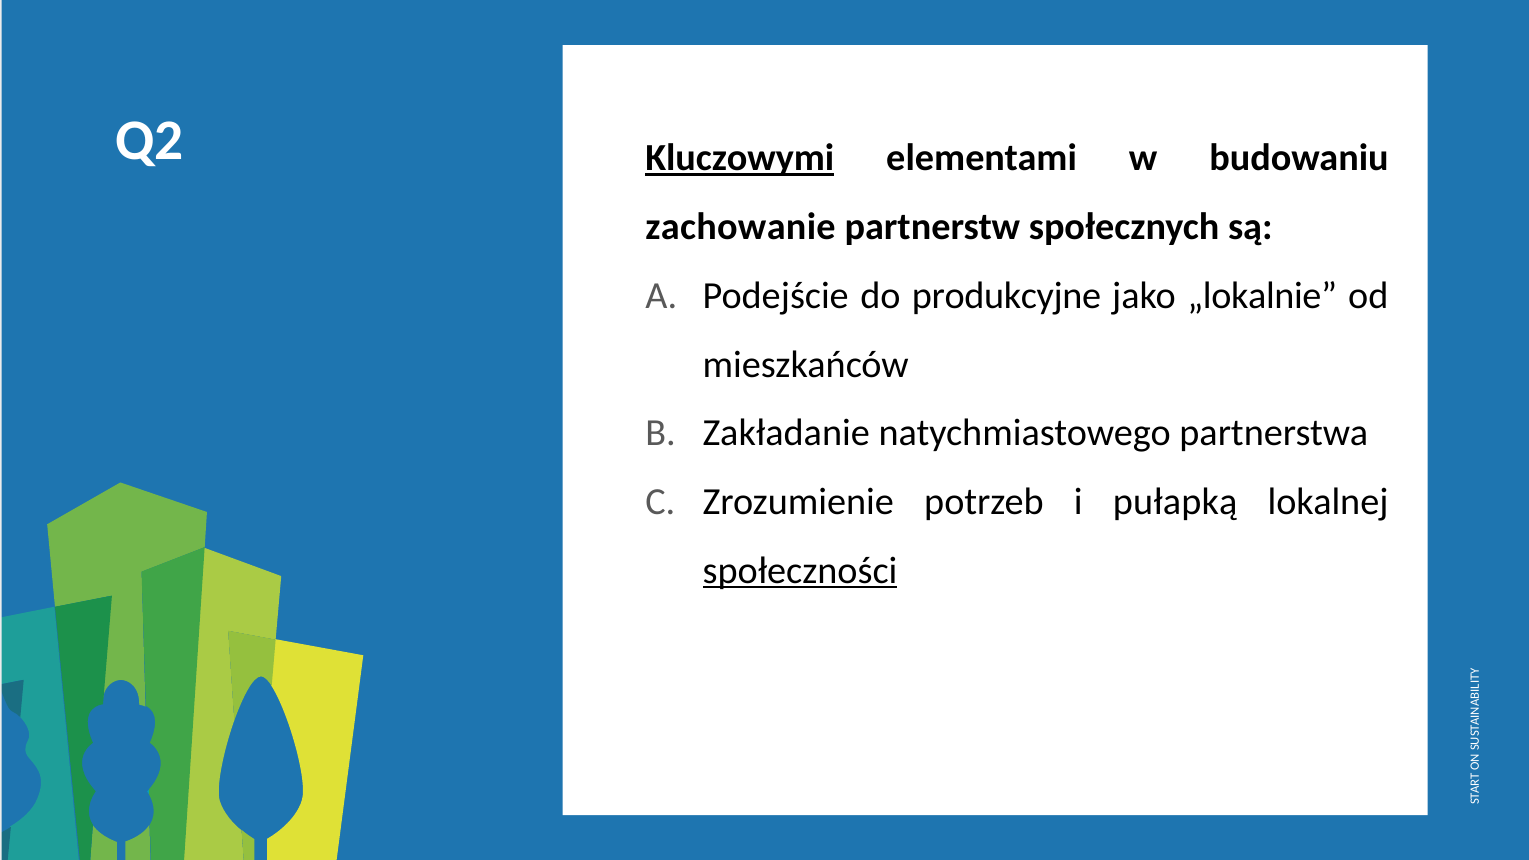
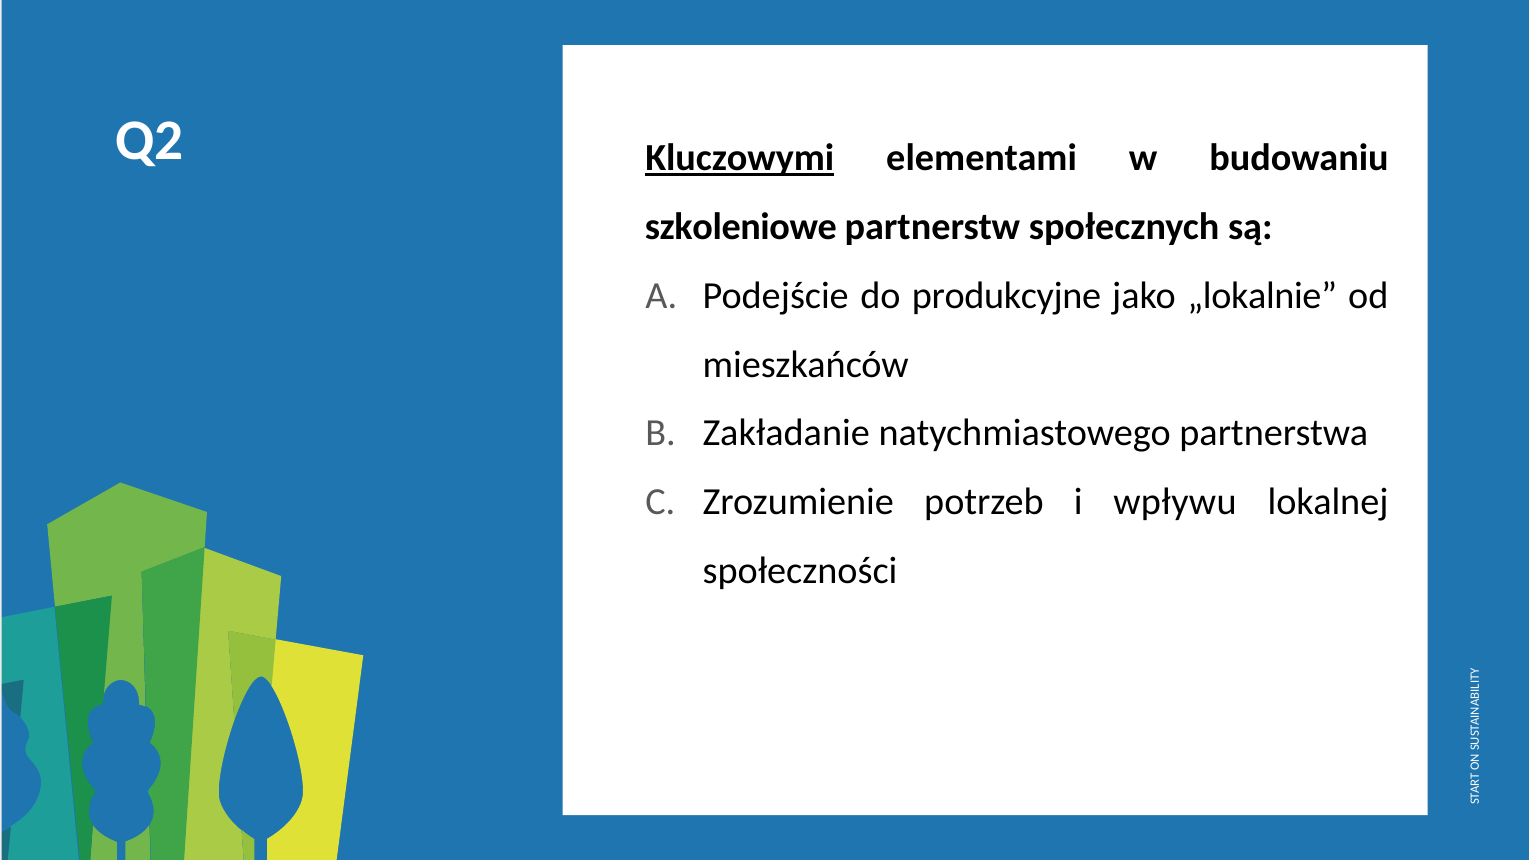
zachowanie: zachowanie -> szkoleniowe
pułapką: pułapką -> wpływu
społeczności underline: present -> none
